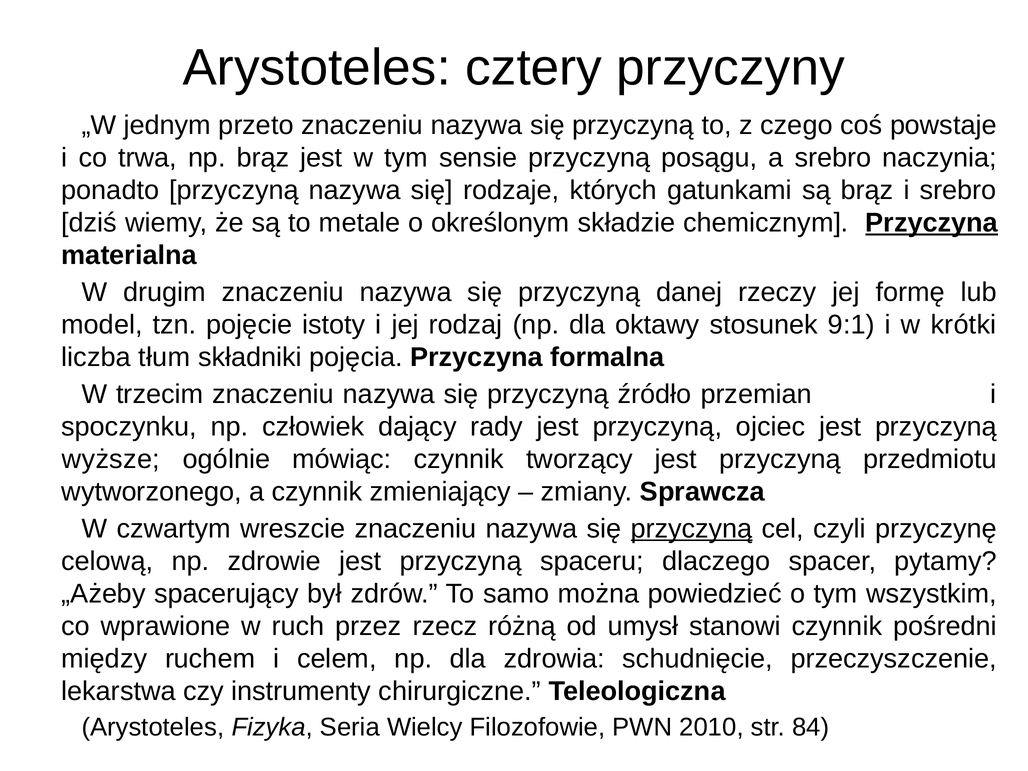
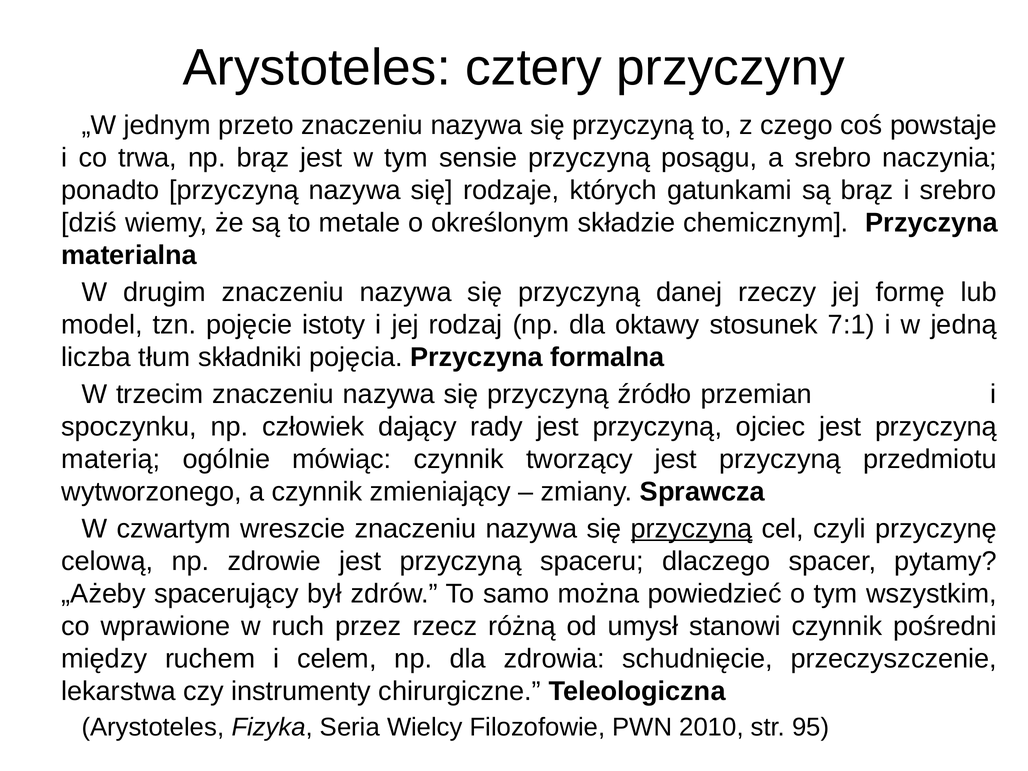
Przyczyna at (932, 223) underline: present -> none
9:1: 9:1 -> 7:1
krótki: krótki -> jedną
wyższe: wyższe -> materią
84: 84 -> 95
